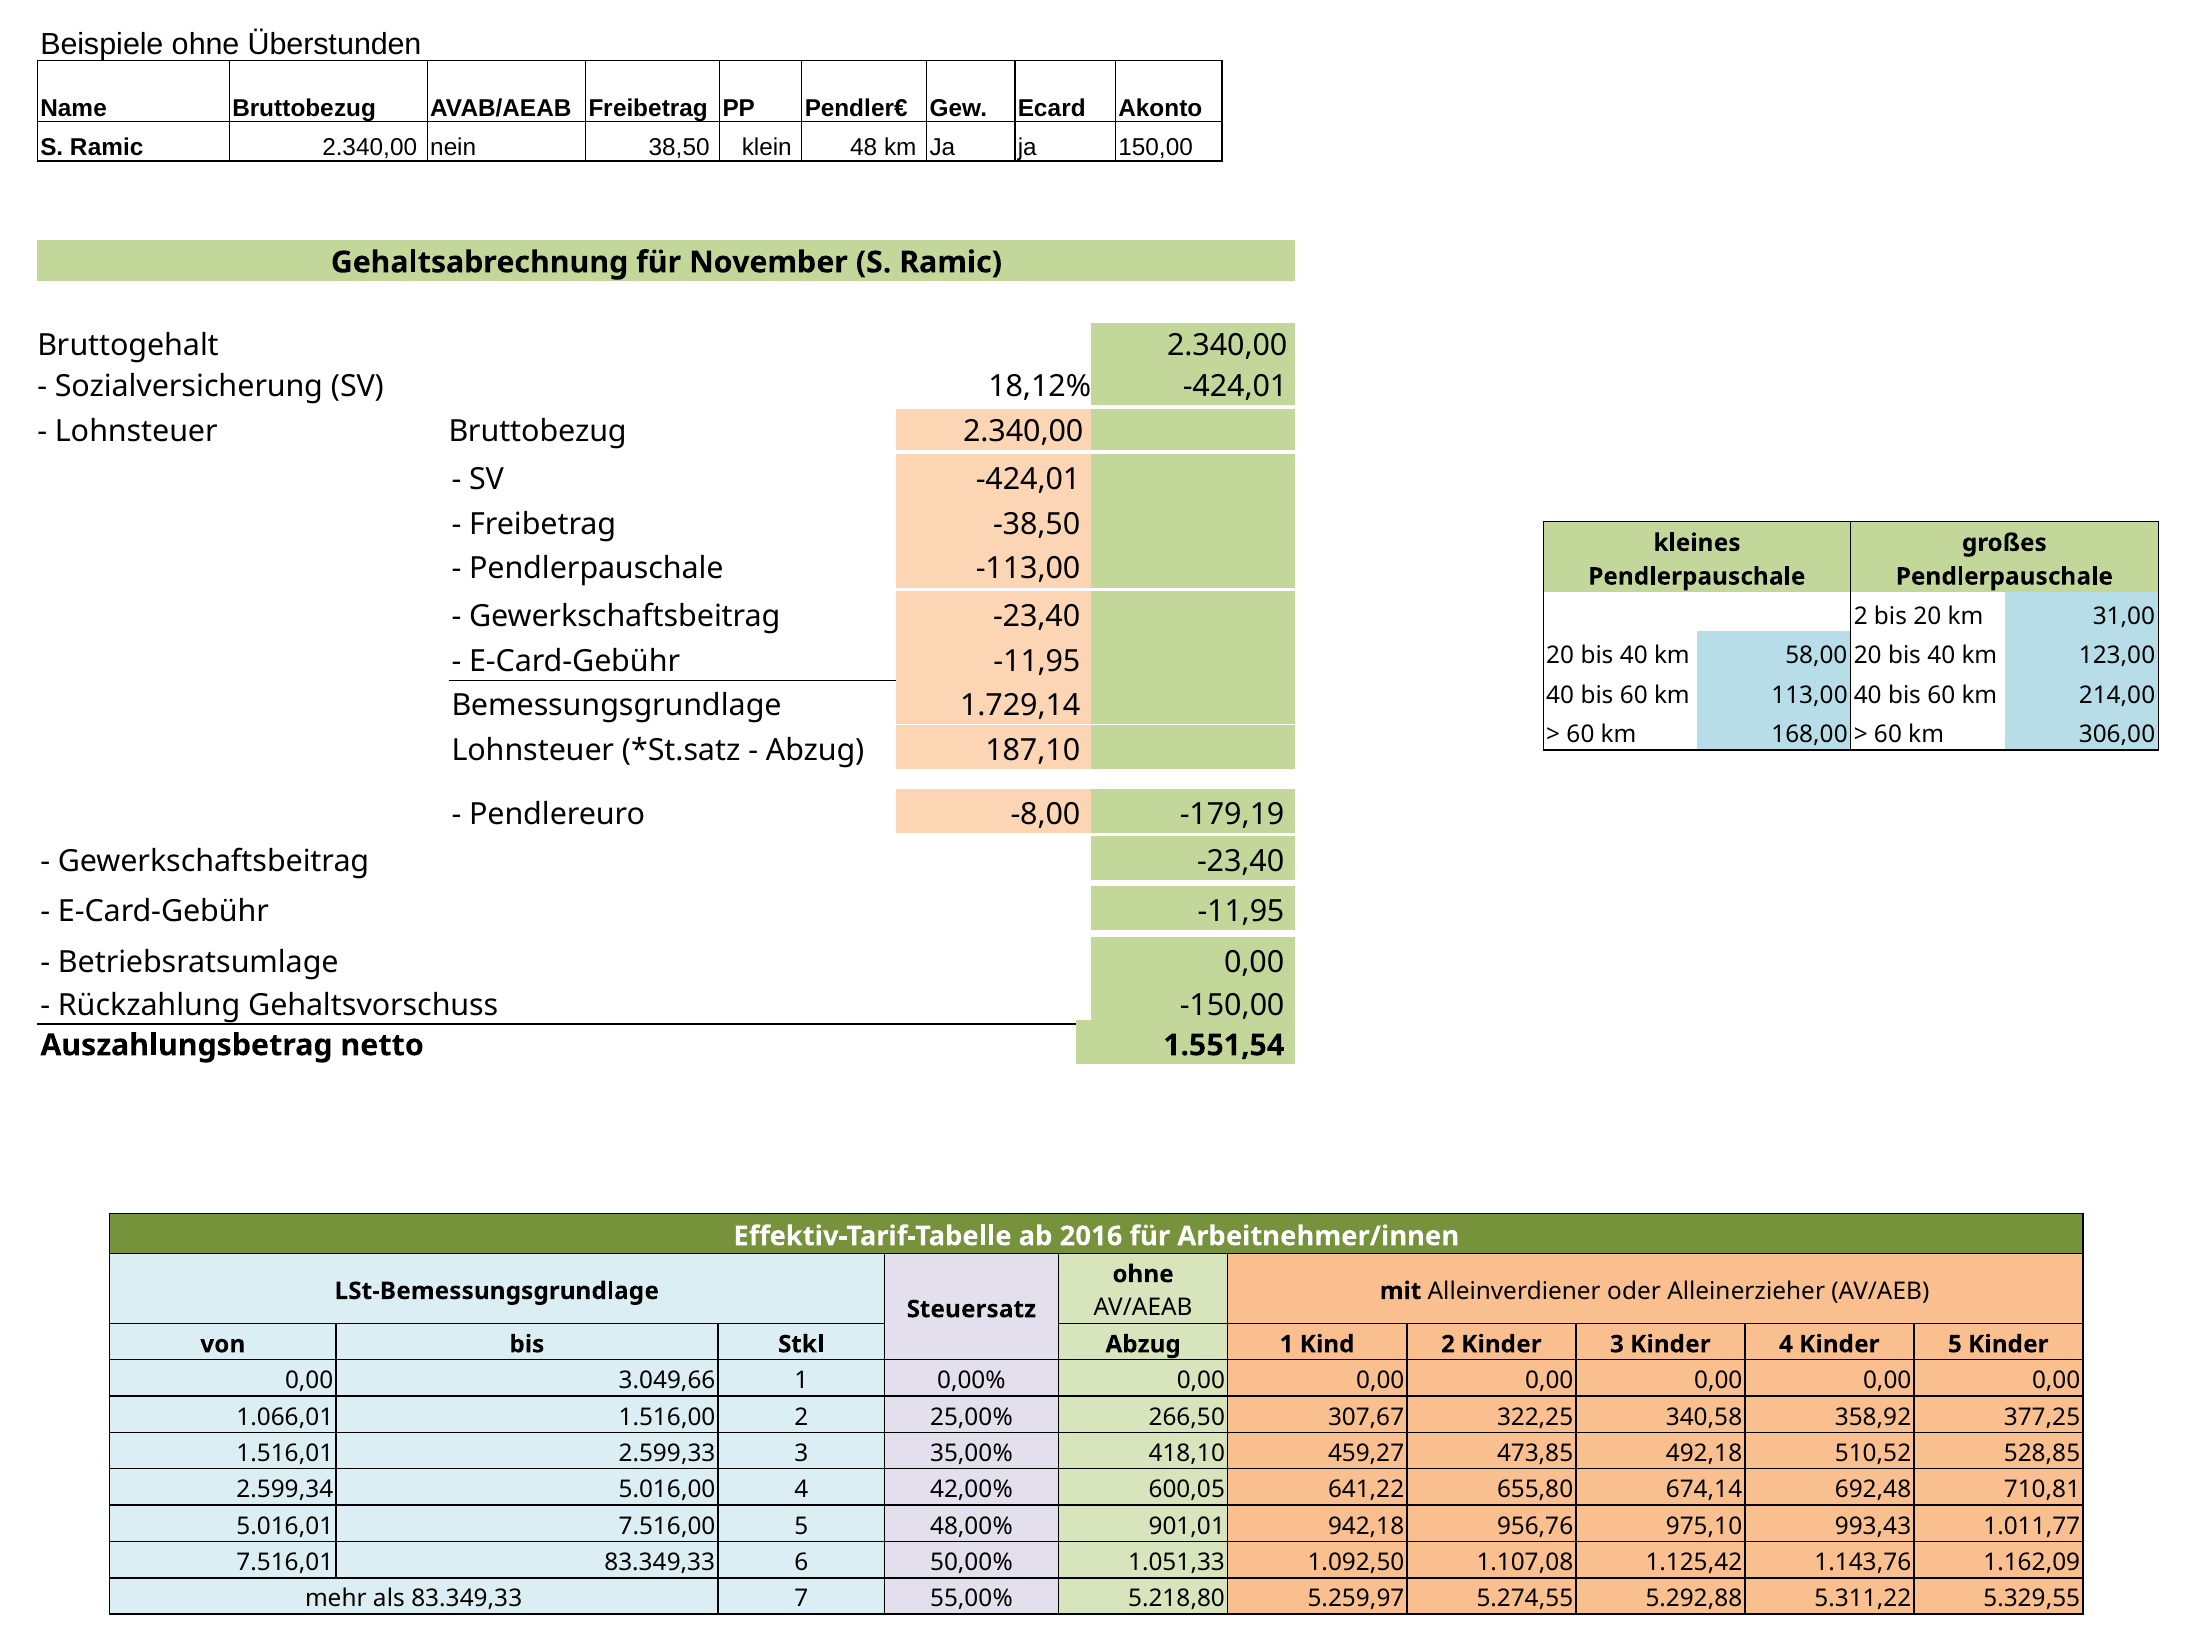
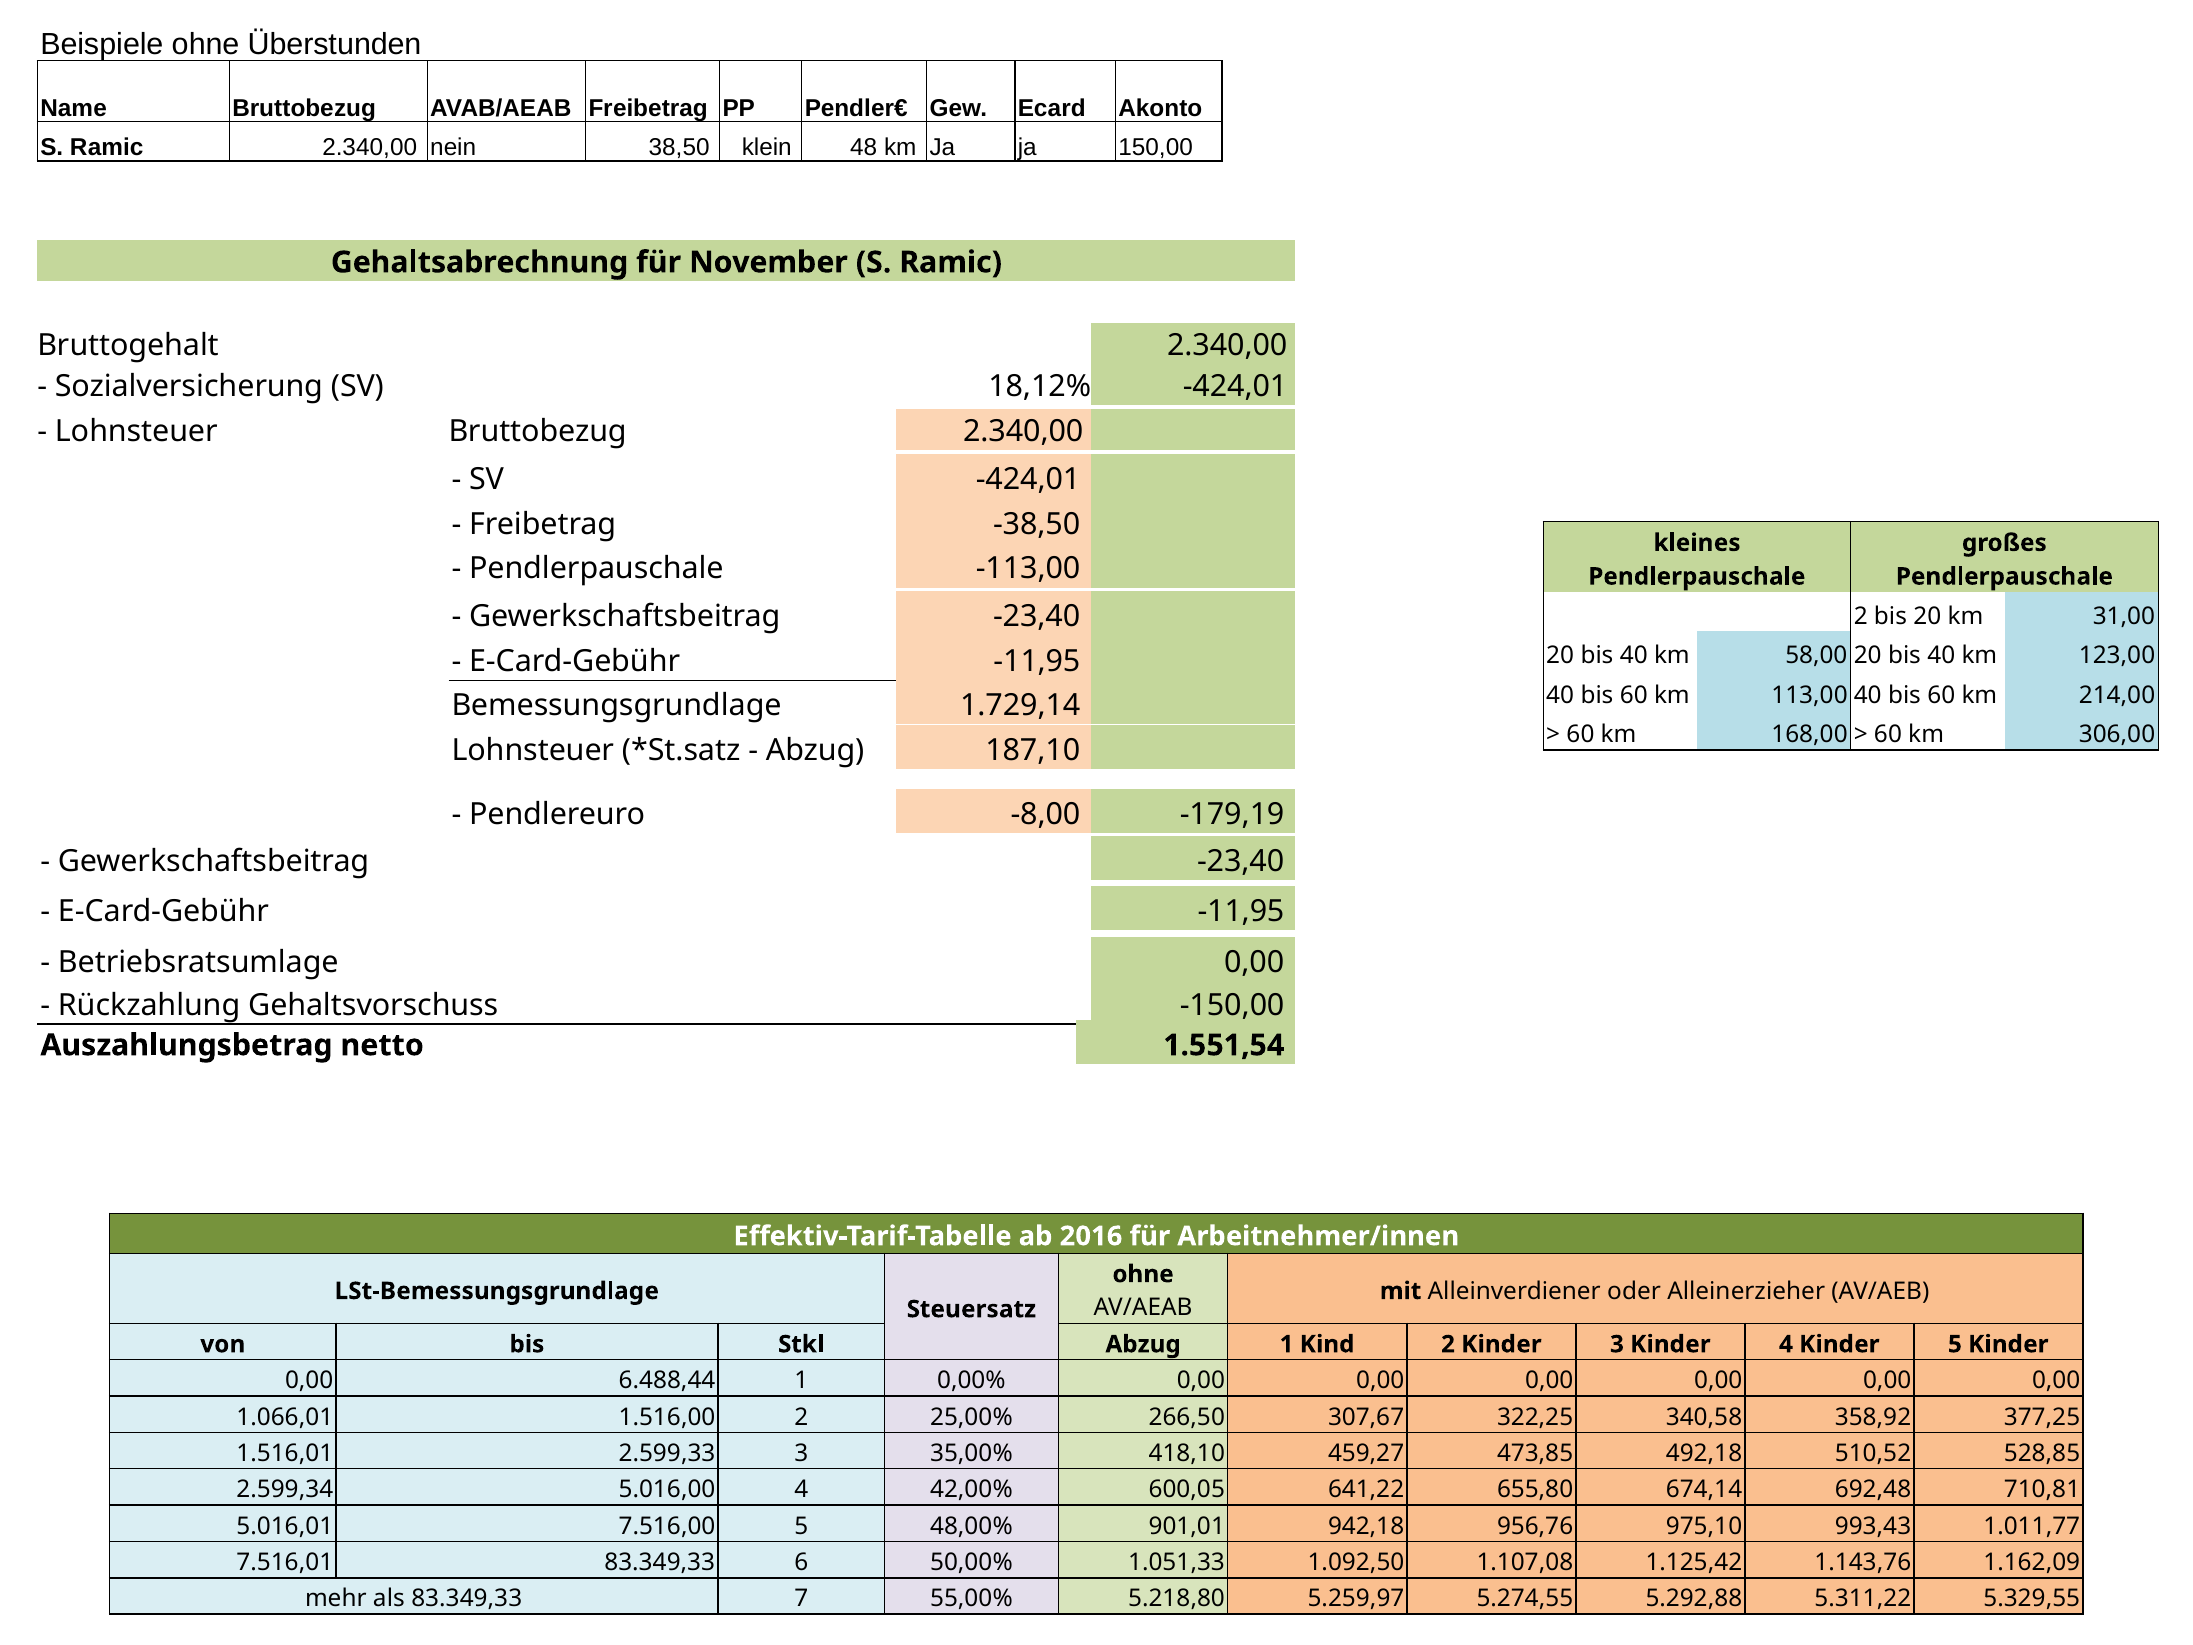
3.049,66: 3.049,66 -> 6.488,44
